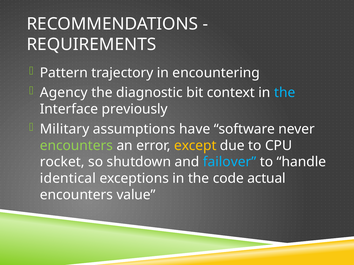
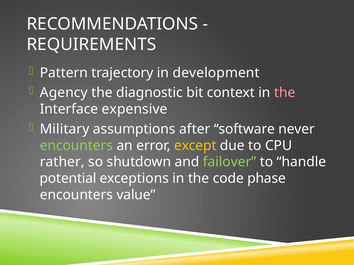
encountering: encountering -> development
the at (285, 93) colour: light blue -> pink
previously: previously -> expensive
have: have -> after
rocket: rocket -> rather
failover colour: light blue -> light green
identical: identical -> potential
actual: actual -> phase
